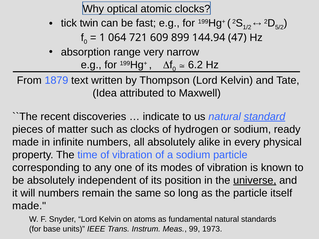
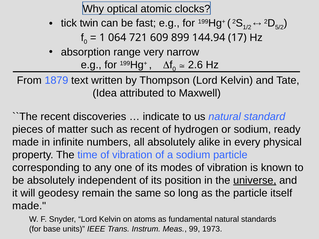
47: 47 -> 17
6.2: 6.2 -> 2.6
standard underline: present -> none
as clocks: clocks -> recent
will numbers: numbers -> geodesy
